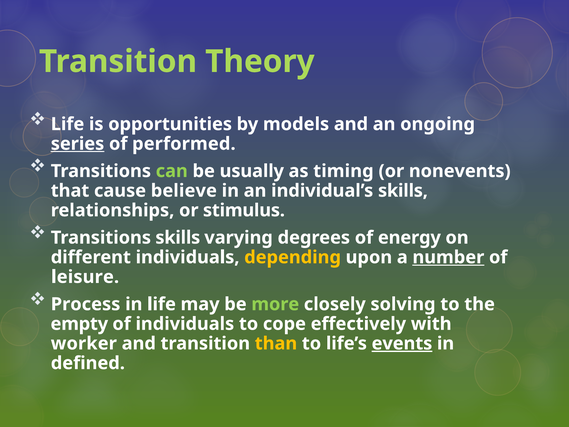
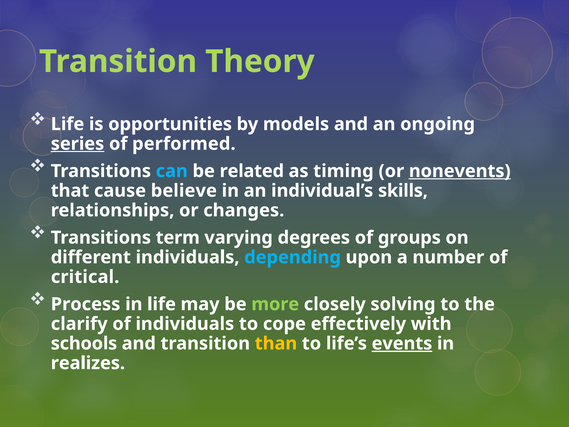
can colour: light green -> light blue
usually: usually -> related
nonevents underline: none -> present
stimulus: stimulus -> changes
Transitions skills: skills -> term
energy: energy -> groups
depending colour: yellow -> light blue
number underline: present -> none
leisure: leisure -> critical
empty: empty -> clarify
worker: worker -> schools
defined: defined -> realizes
